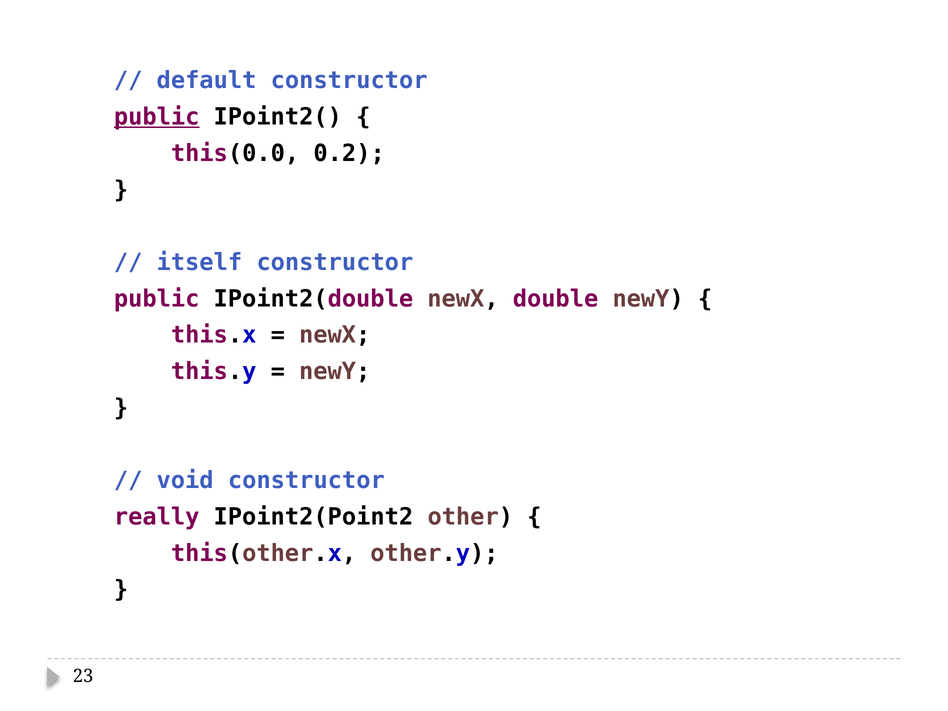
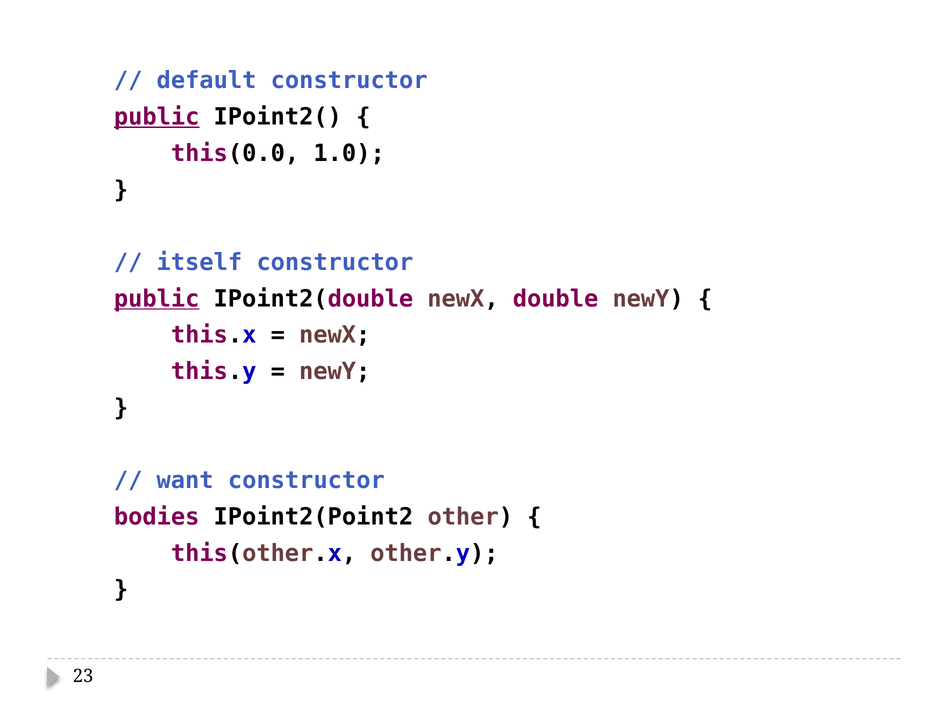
0.2: 0.2 -> 1.0
public at (157, 299) underline: none -> present
void: void -> want
really: really -> bodies
